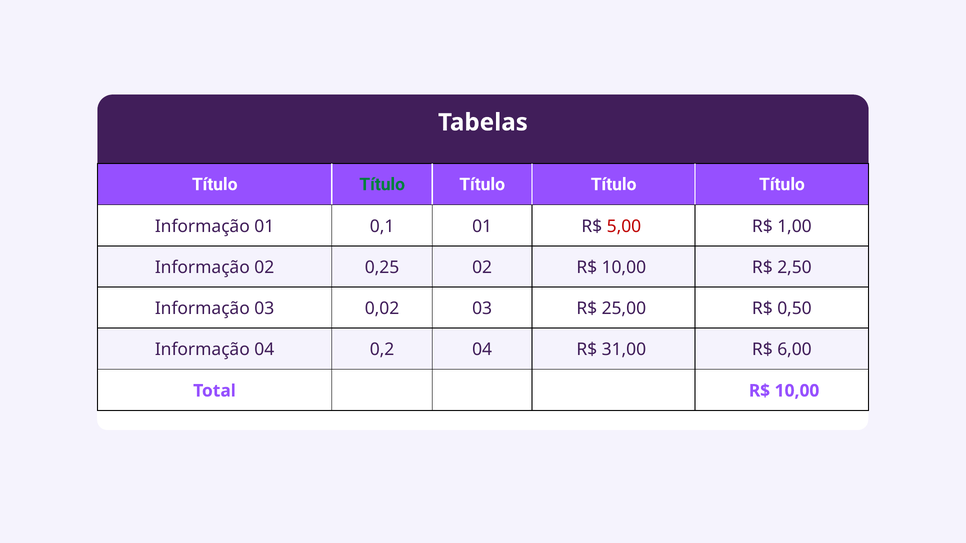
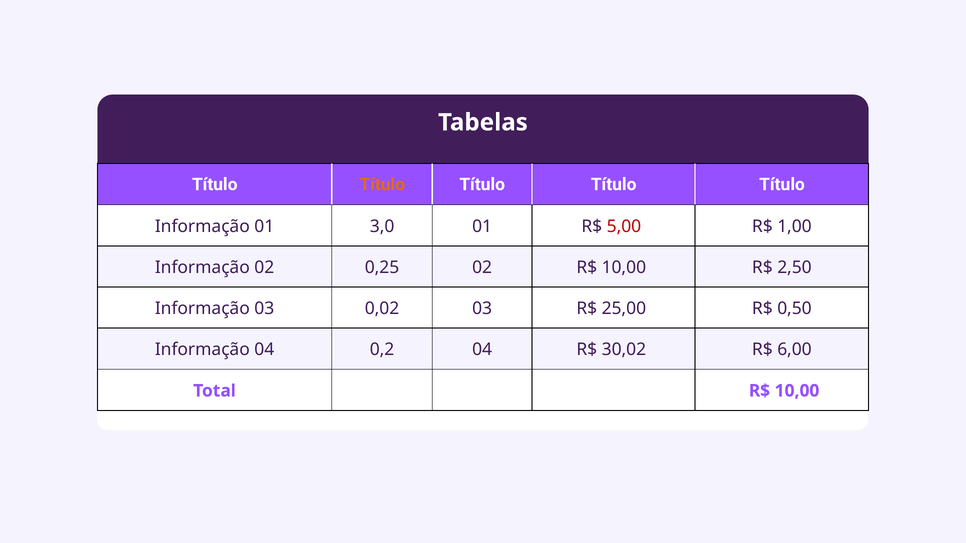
Título at (382, 185) colour: green -> orange
0,1: 0,1 -> 3,0
31,00: 31,00 -> 30,02
